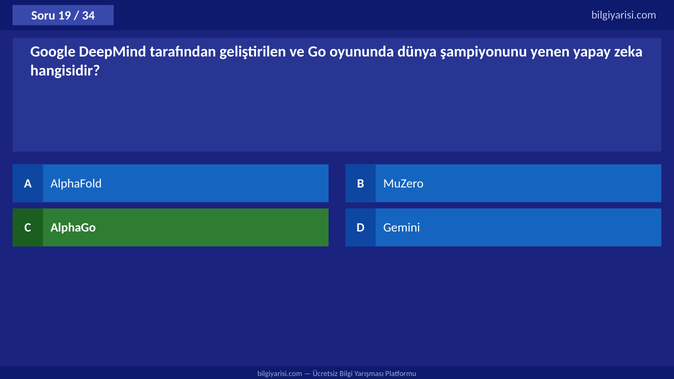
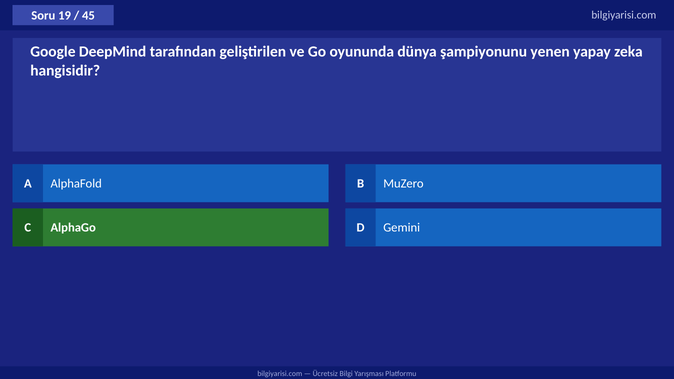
34: 34 -> 45
